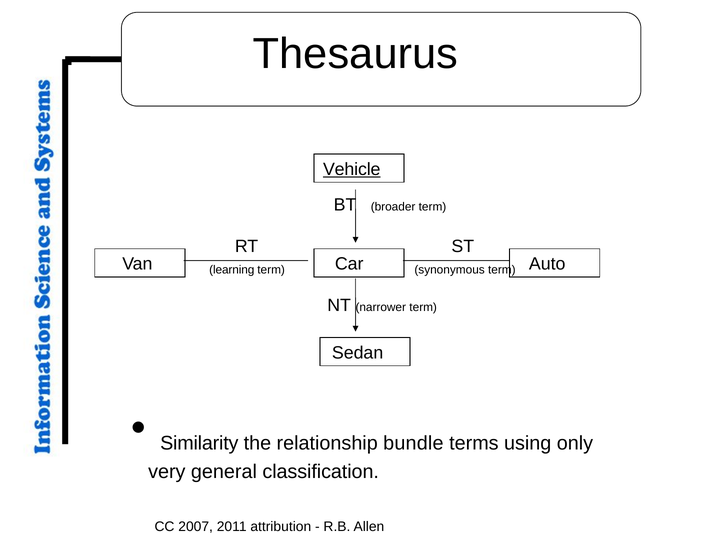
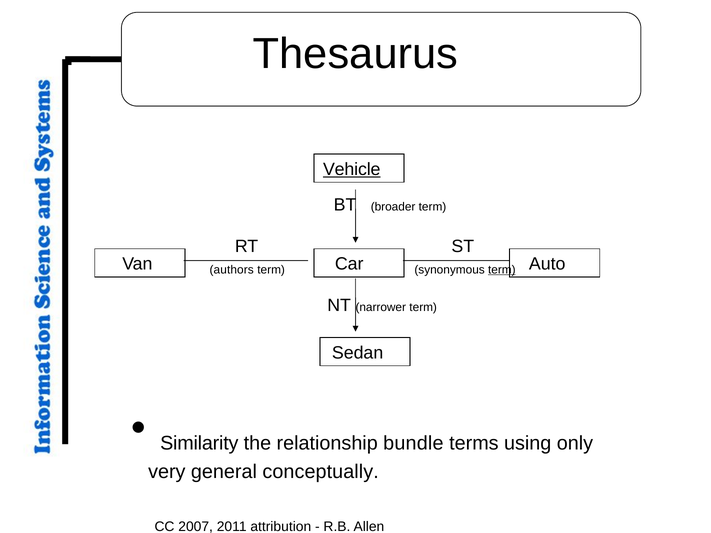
learning: learning -> authors
term at (502, 270) underline: none -> present
classification: classification -> conceptually
